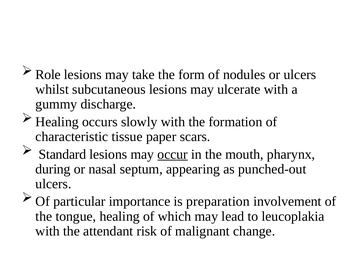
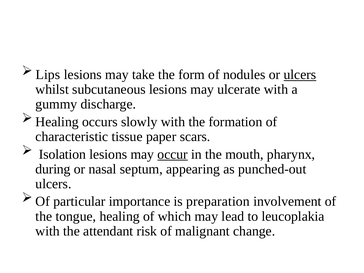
Role: Role -> Lips
ulcers at (300, 75) underline: none -> present
Standard: Standard -> Isolation
